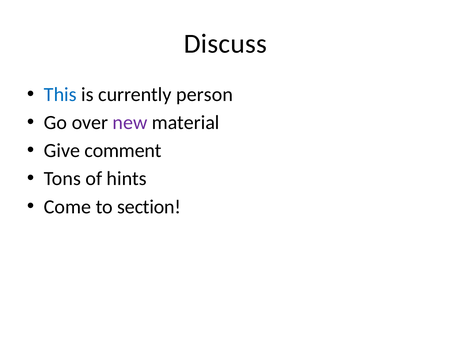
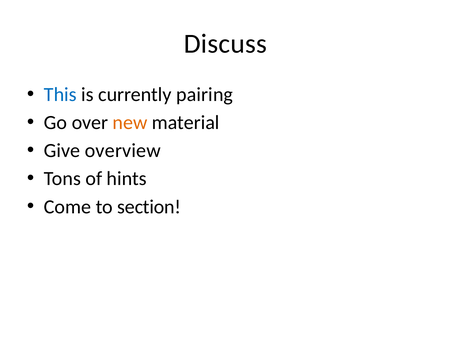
person: person -> pairing
new colour: purple -> orange
comment: comment -> overview
